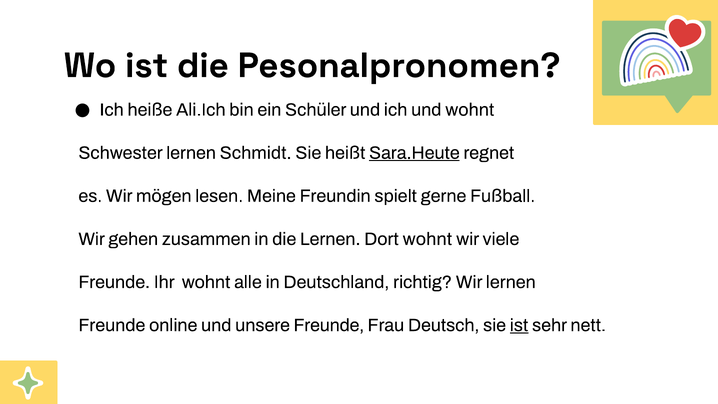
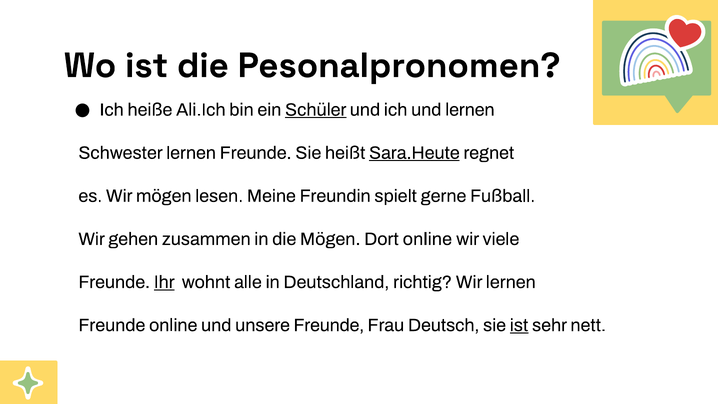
Schüler underline: none -> present
und wohnt: wohnt -> lernen
Schwester lernen Schmidt: Schmidt -> Freunde
die Lernen: Lernen -> Mögen
Dort wohnt: wohnt -> online
Ihr underline: none -> present
